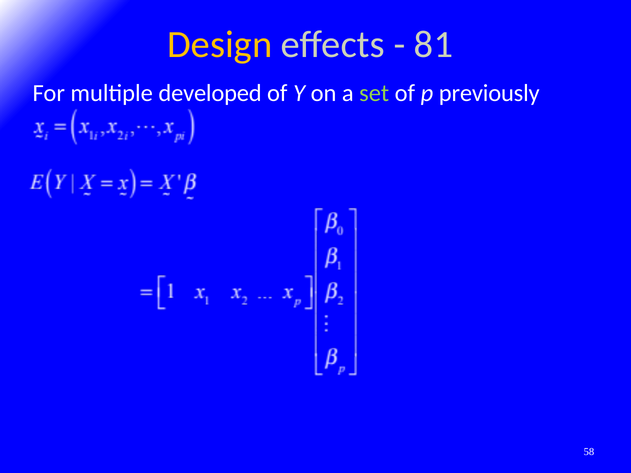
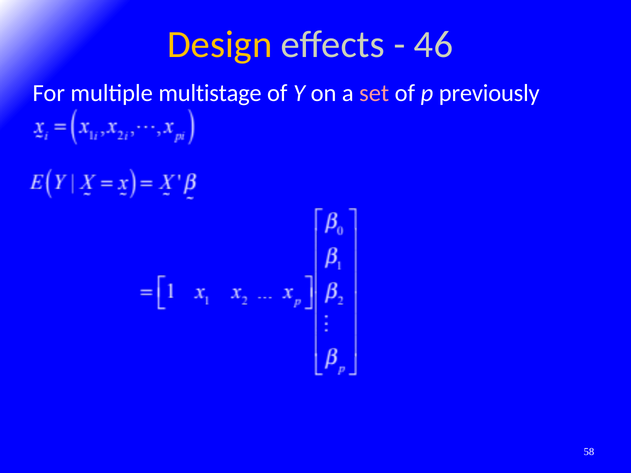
81: 81 -> 46
developed: developed -> multistage
set colour: light green -> pink
